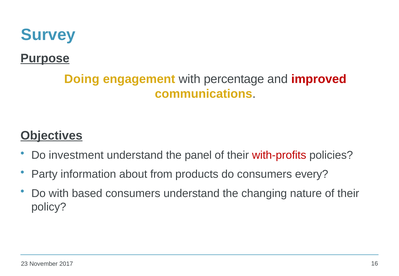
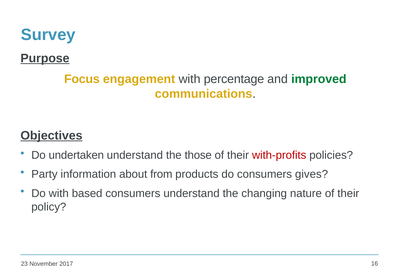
Doing: Doing -> Focus
improved colour: red -> green
investment: investment -> undertaken
panel: panel -> those
every: every -> gives
